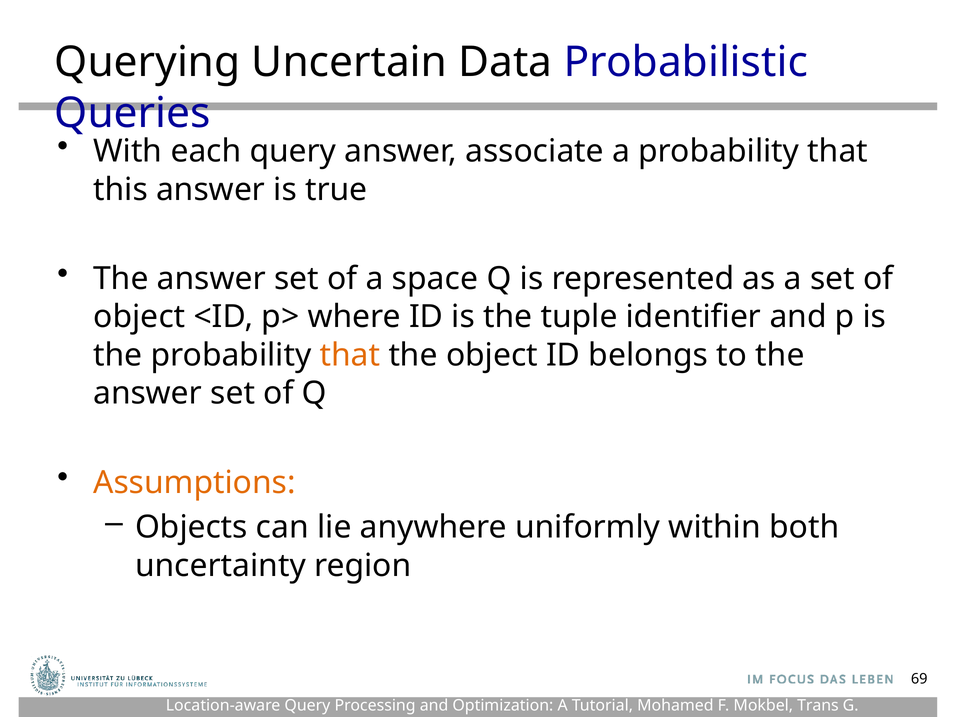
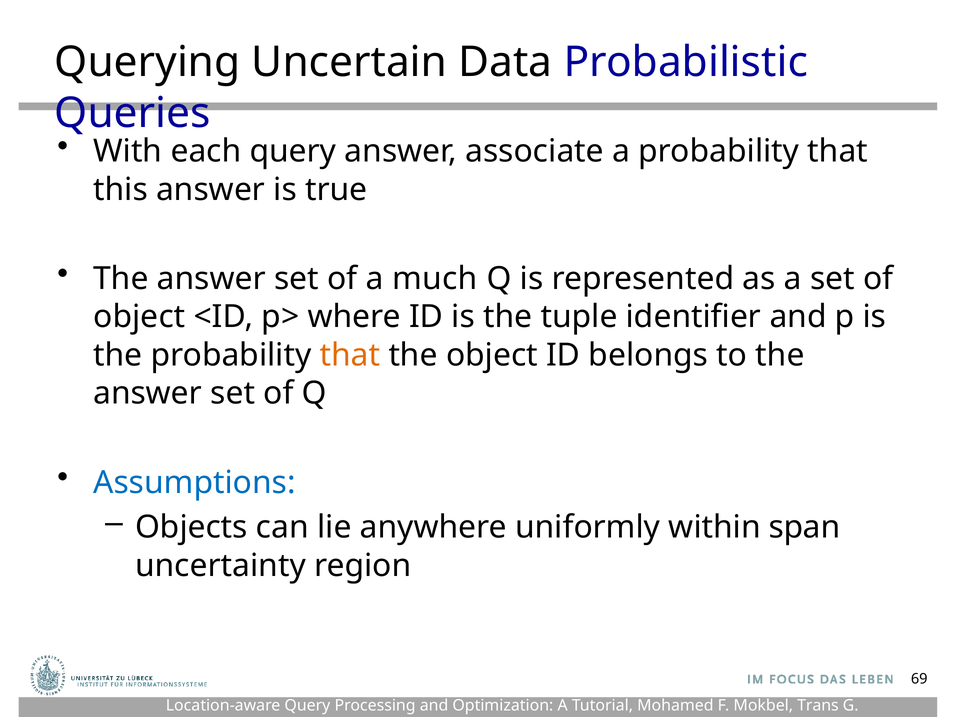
space: space -> much
Assumptions colour: orange -> blue
both: both -> span
